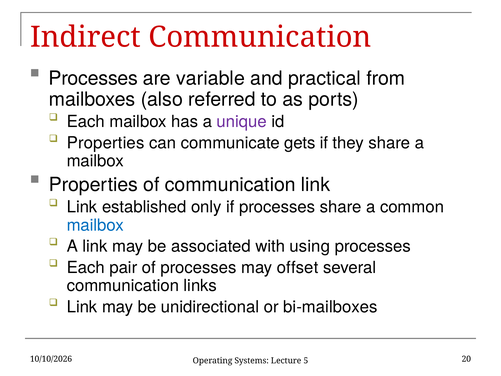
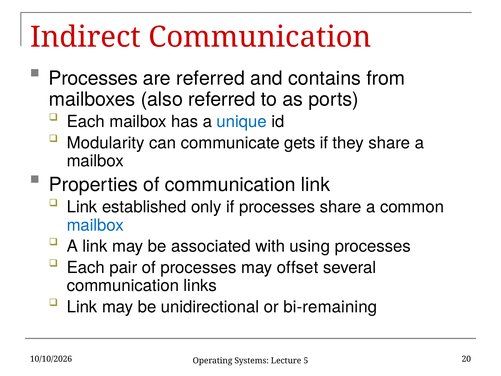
are variable: variable -> referred
practical: practical -> contains
unique colour: purple -> blue
Properties at (106, 143): Properties -> Modularity
bi-mailboxes: bi-mailboxes -> bi-remaining
